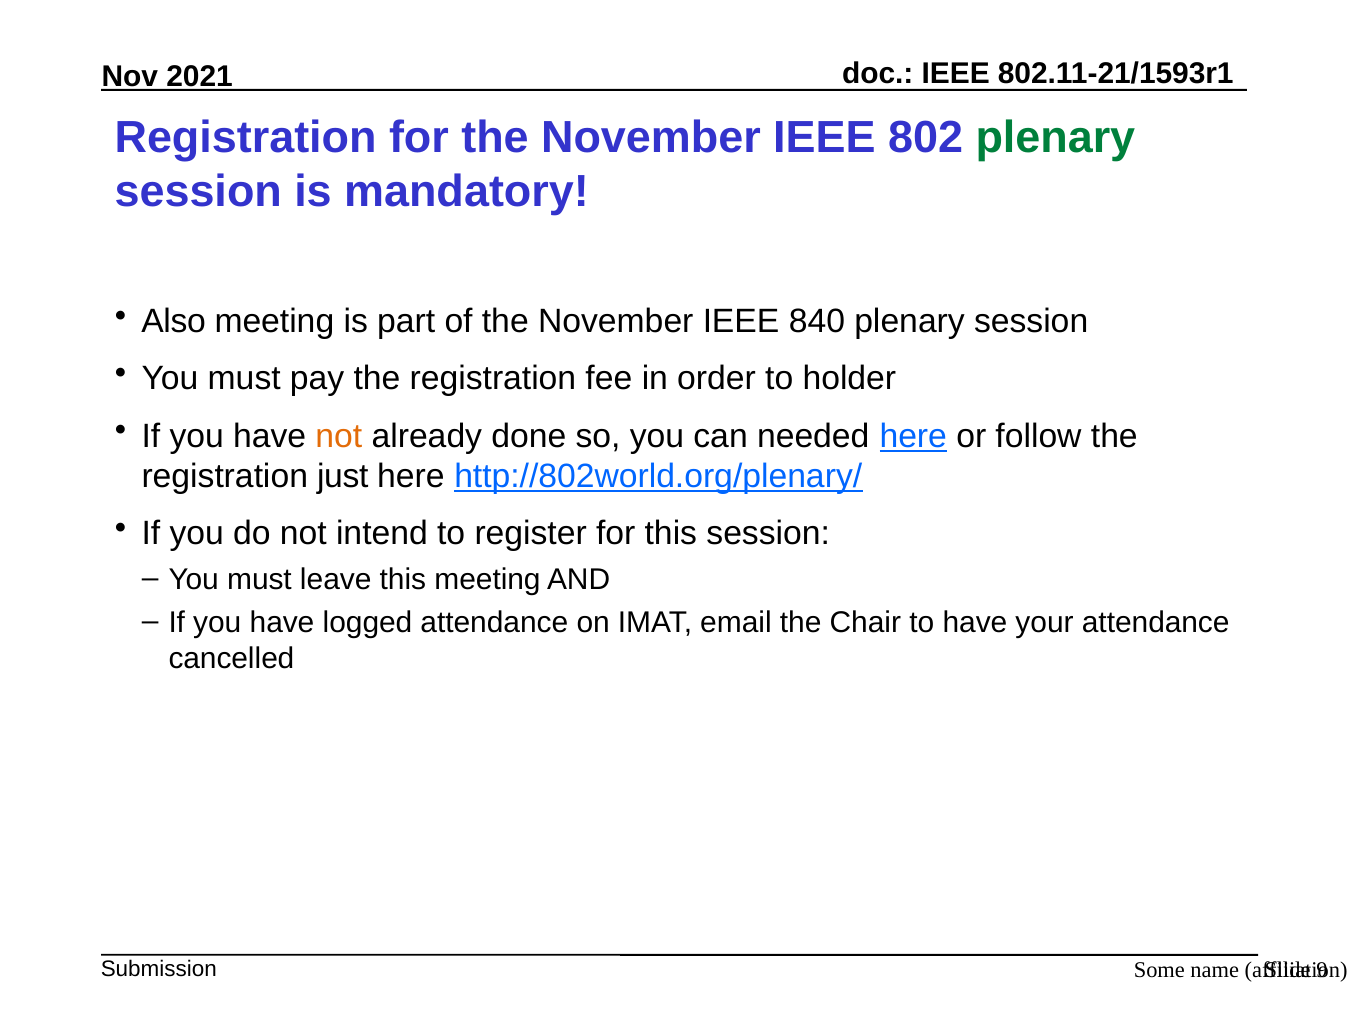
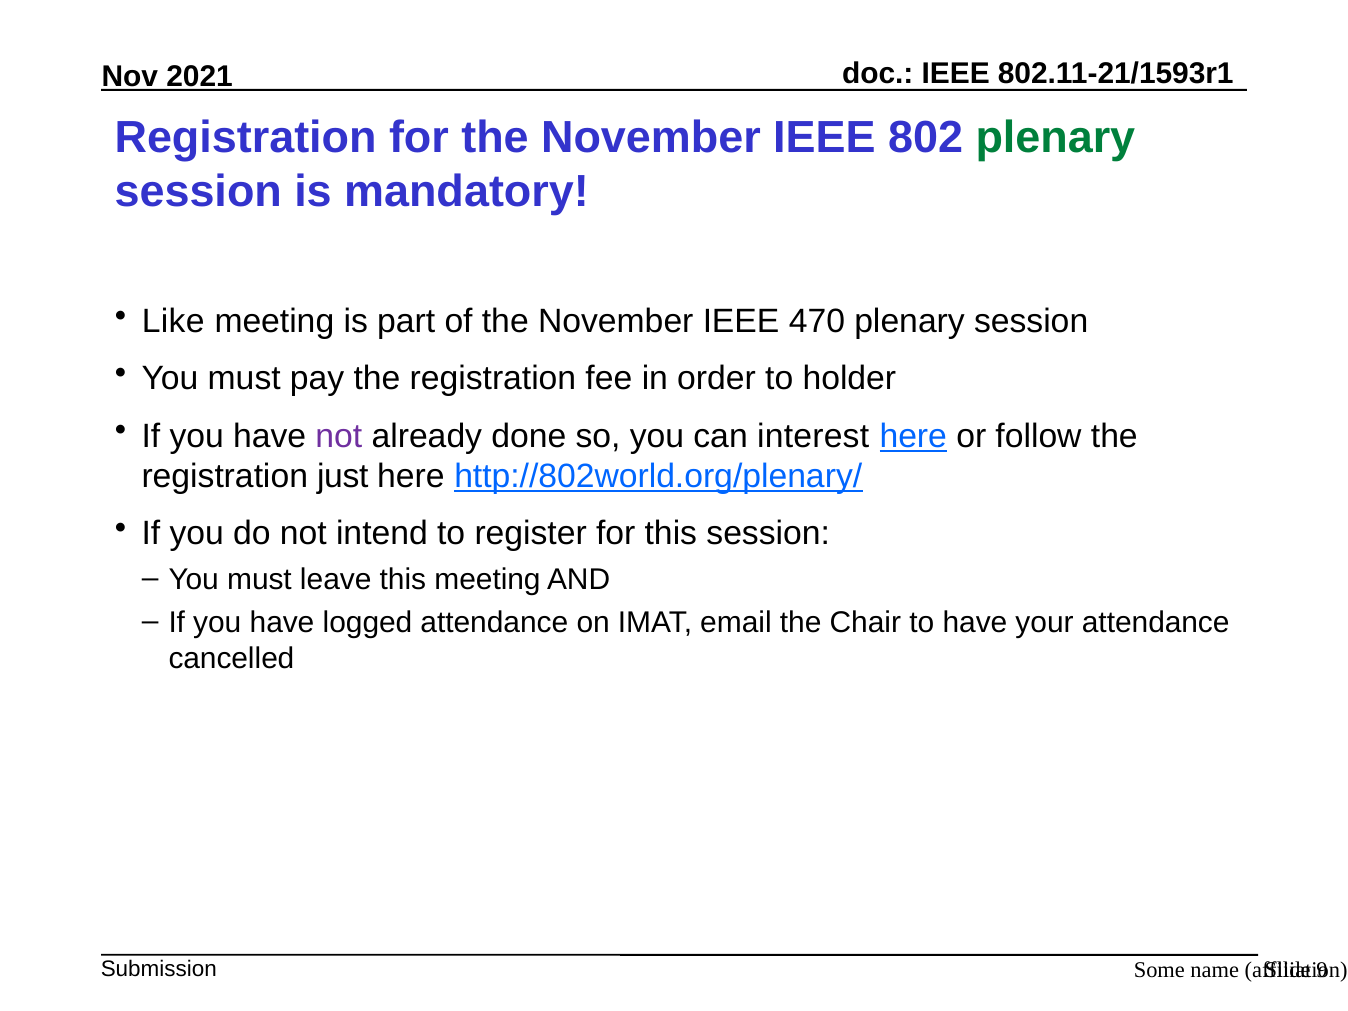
Also: Also -> Like
840: 840 -> 470
not at (339, 436) colour: orange -> purple
needed: needed -> interest
